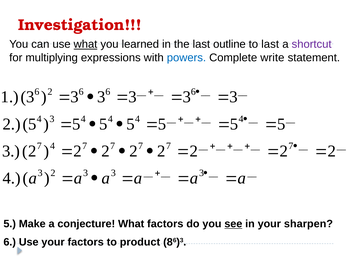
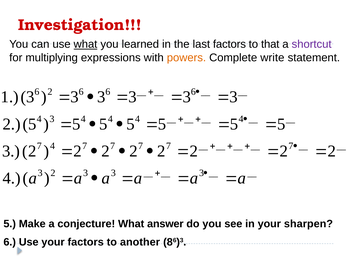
last outline: outline -> factors
to last: last -> that
powers colour: blue -> orange
What factors: factors -> answer
see underline: present -> none
product: product -> another
